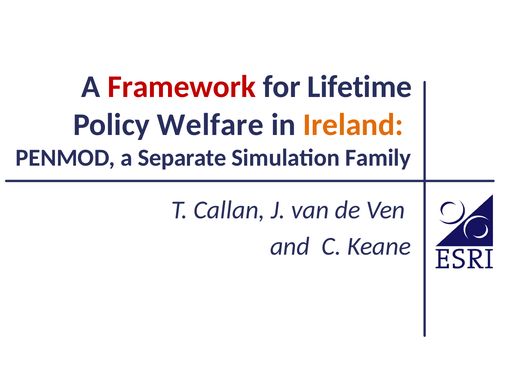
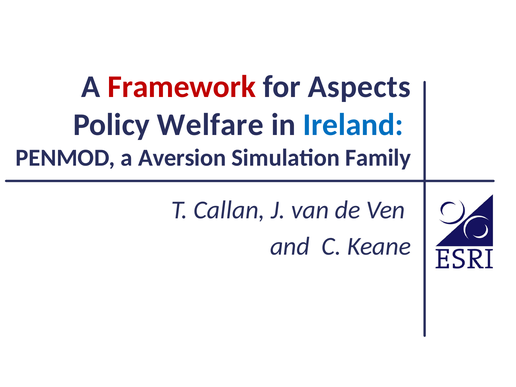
Lifetime: Lifetime -> Aspects
Ireland colour: orange -> blue
Separate: Separate -> Aversion
